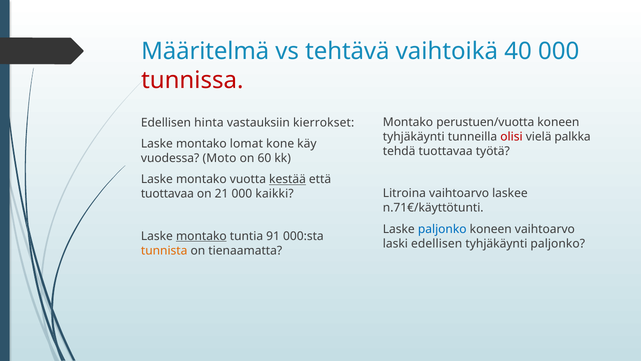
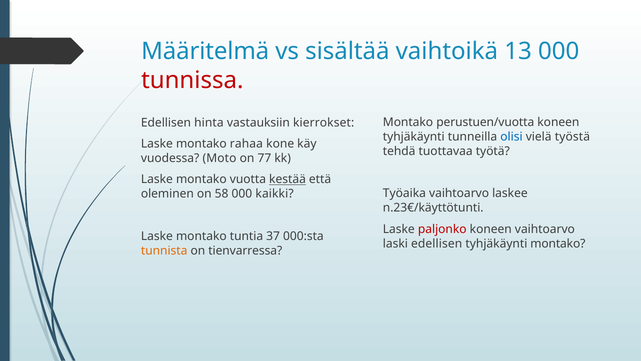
tehtävä: tehtävä -> sisältää
40: 40 -> 13
olisi colour: red -> blue
palkka: palkka -> työstä
lomat: lomat -> rahaa
60: 60 -> 77
Litroina: Litroina -> Työaika
tuottavaa at (167, 194): tuottavaa -> oleminen
21: 21 -> 58
n.71€/käyttötunti: n.71€/käyttötunti -> n.23€/käyttötunti
paljonko at (442, 229) colour: blue -> red
montako at (201, 236) underline: present -> none
91: 91 -> 37
tyhjäkäynti paljonko: paljonko -> montako
tienaamatta: tienaamatta -> tienvarressa
